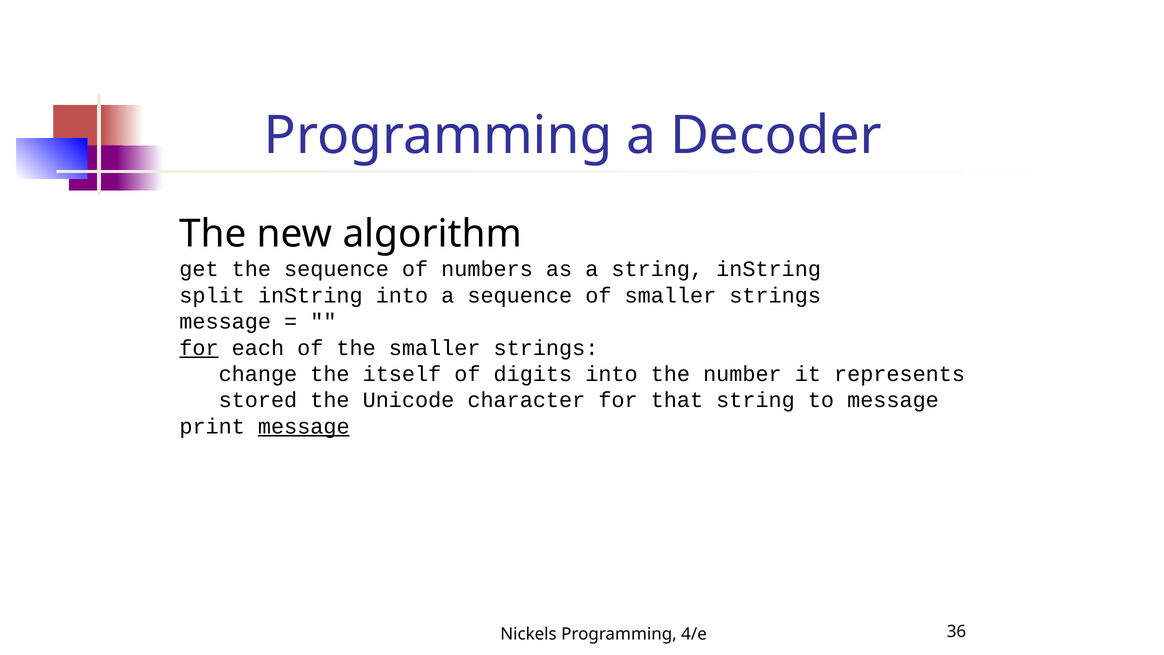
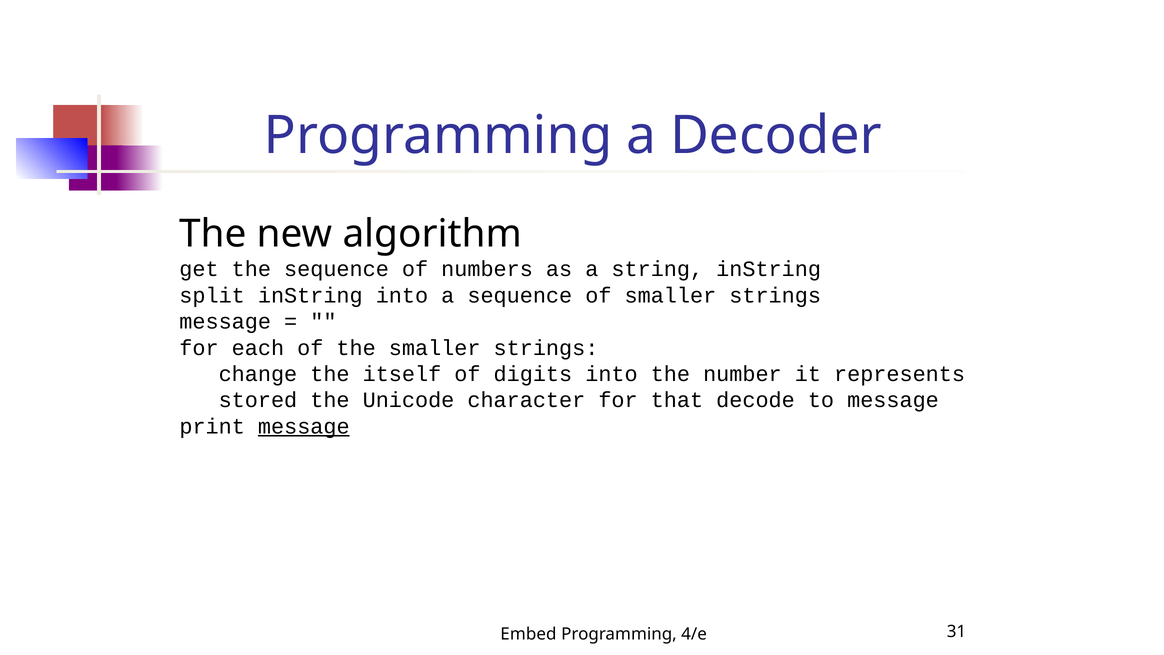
for at (199, 348) underline: present -> none
that string: string -> decode
Nickels: Nickels -> Embed
36: 36 -> 31
